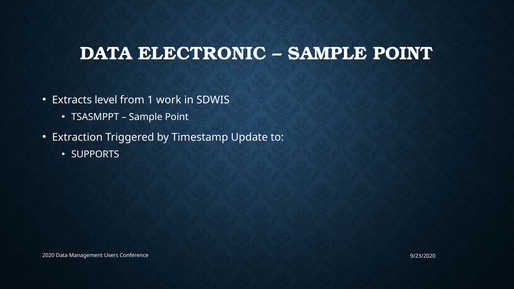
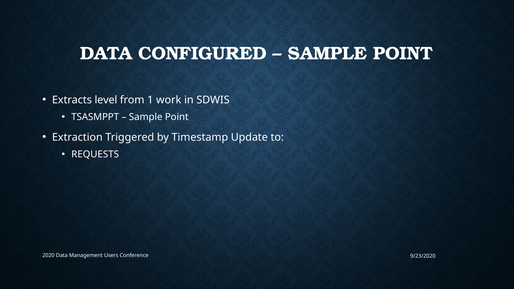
ELECTRONIC: ELECTRONIC -> CONFIGURED
SUPPORTS: SUPPORTS -> REQUESTS
